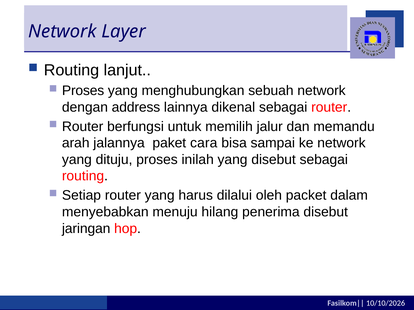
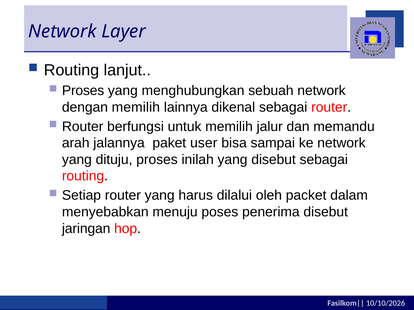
dengan address: address -> memilih
cara: cara -> user
hilang: hilang -> poses
